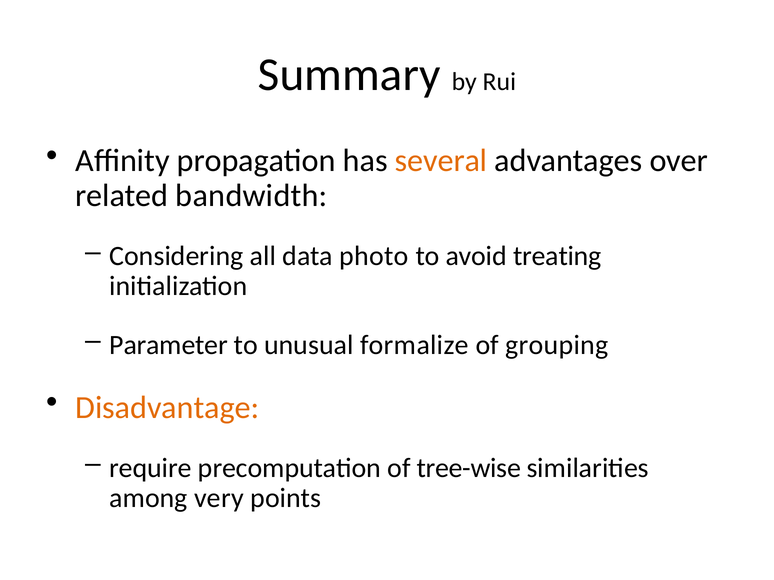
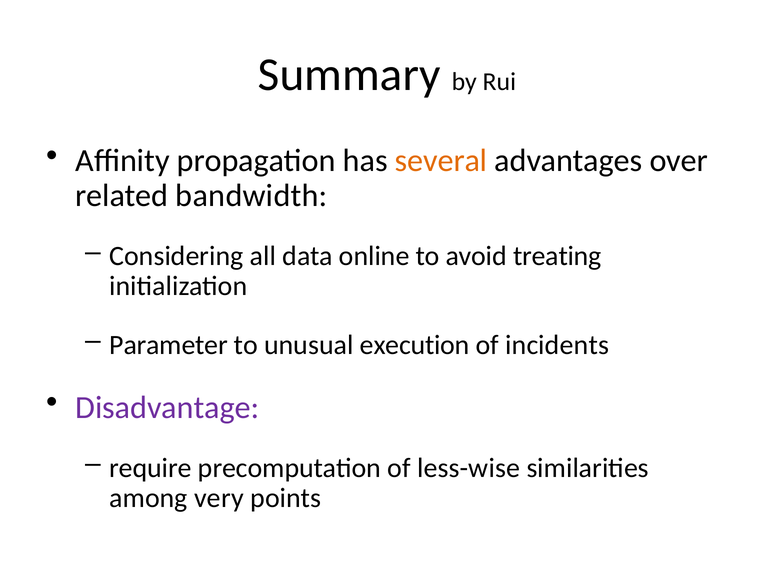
photo: photo -> online
formalize: formalize -> execution
grouping: grouping -> incidents
Disadvantage colour: orange -> purple
tree-wise: tree-wise -> less-wise
